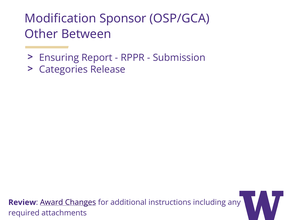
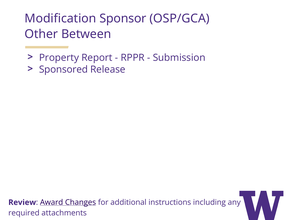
Ensuring: Ensuring -> Property
Categories: Categories -> Sponsored
